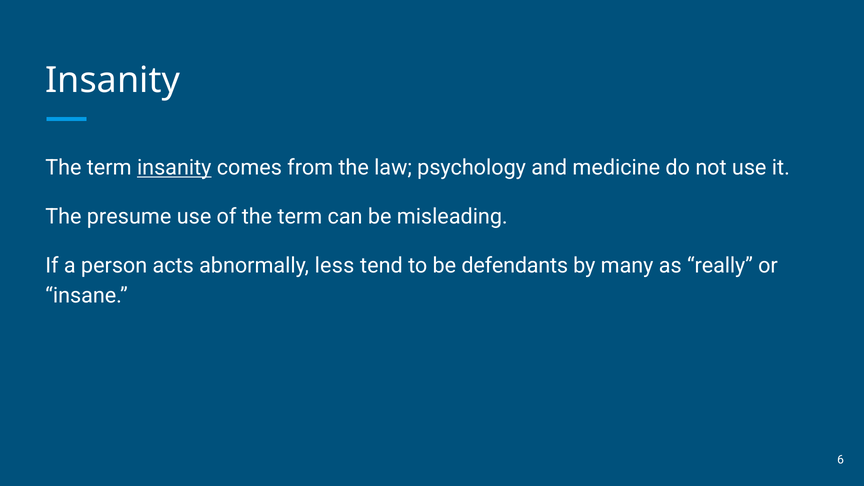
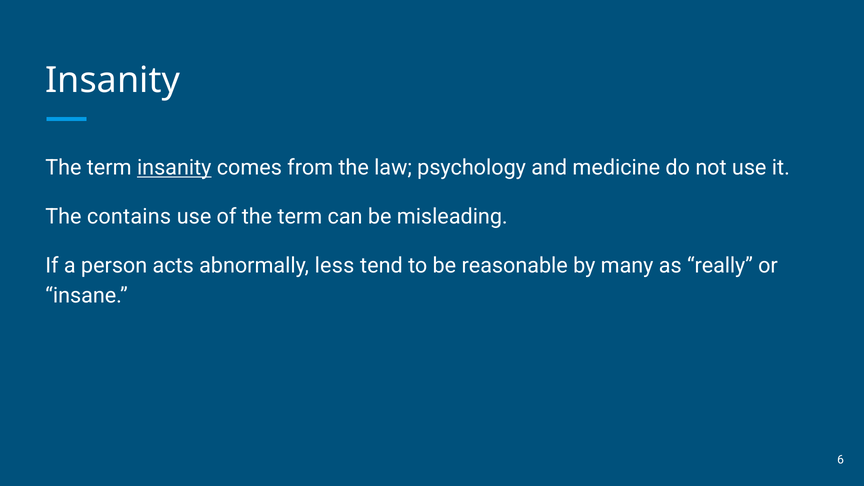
presume: presume -> contains
defendants: defendants -> reasonable
